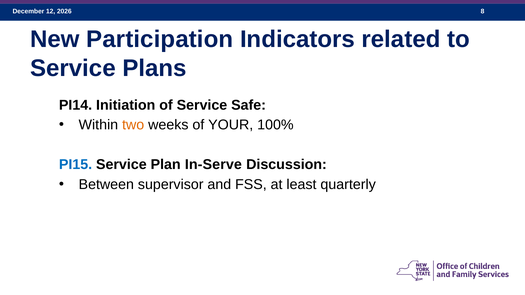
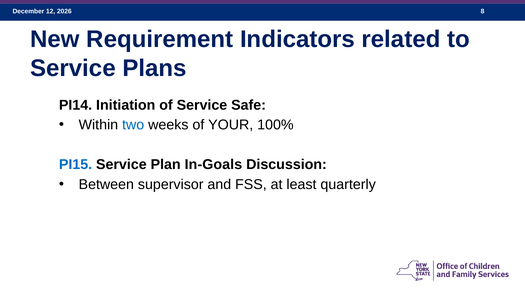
Participation: Participation -> Requirement
two colour: orange -> blue
In-Serve: In-Serve -> In-Goals
